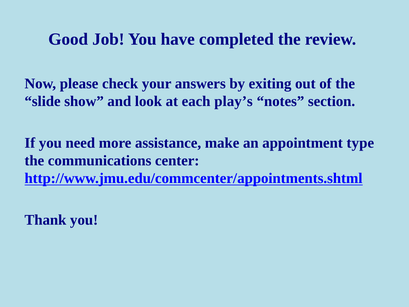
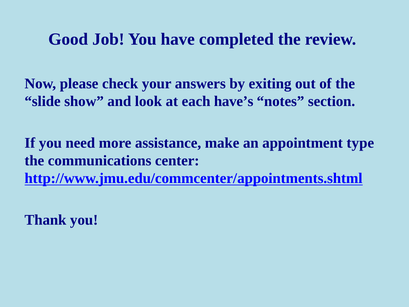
play’s: play’s -> have’s
